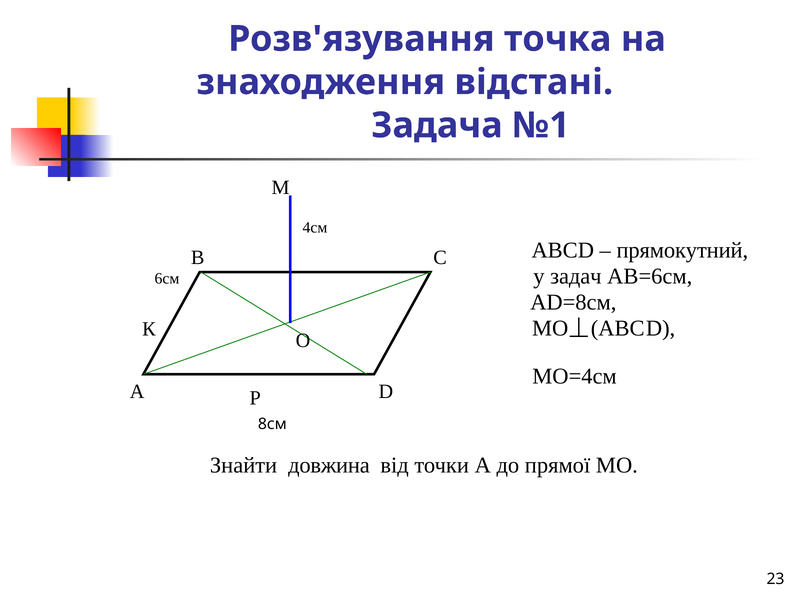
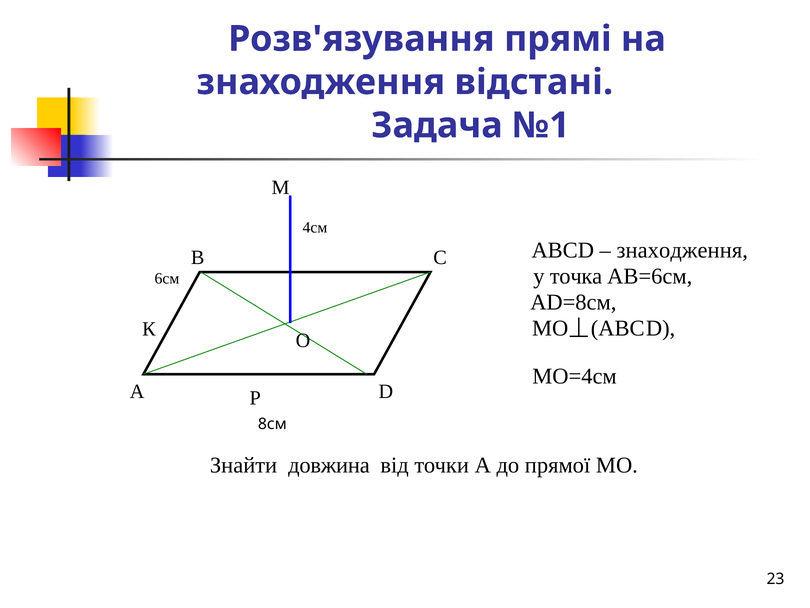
точка: точка -> прямі
прямокутний at (682, 250): прямокутний -> знаходження
задач: задач -> точка
